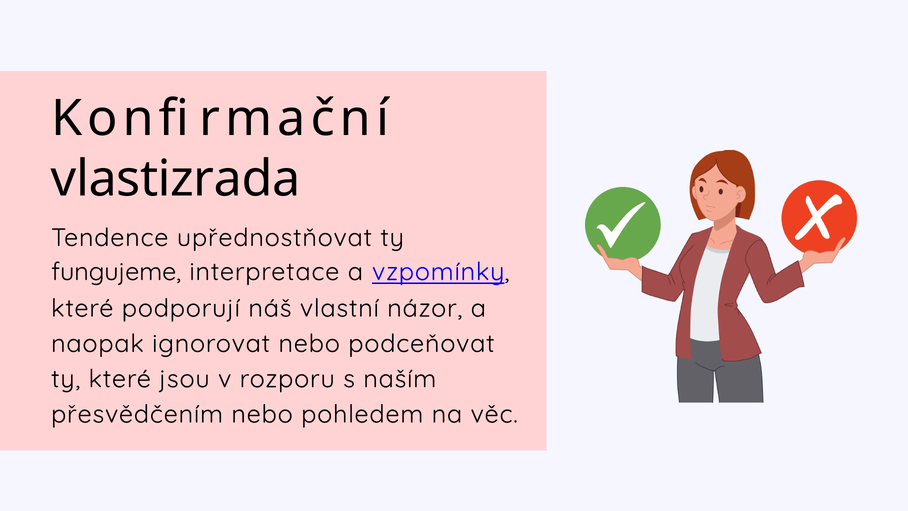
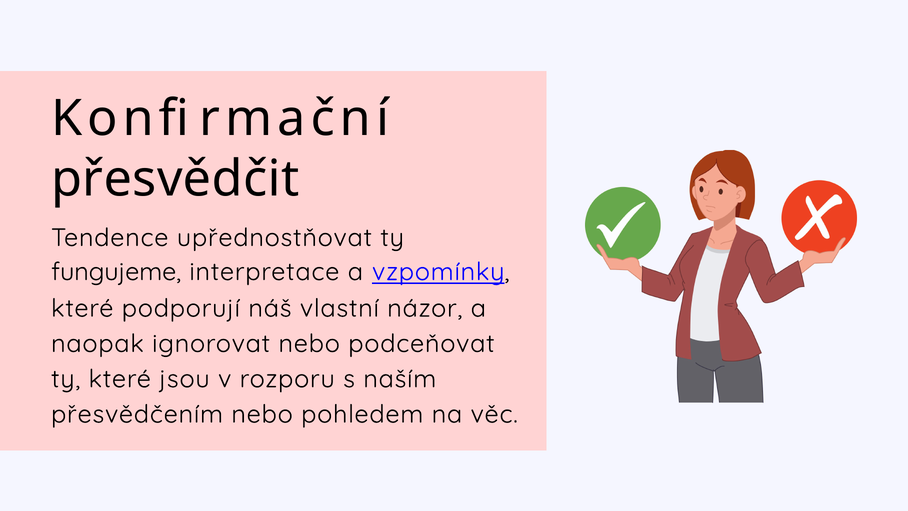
vlastizrada: vlastizrada -> přesvědčit
